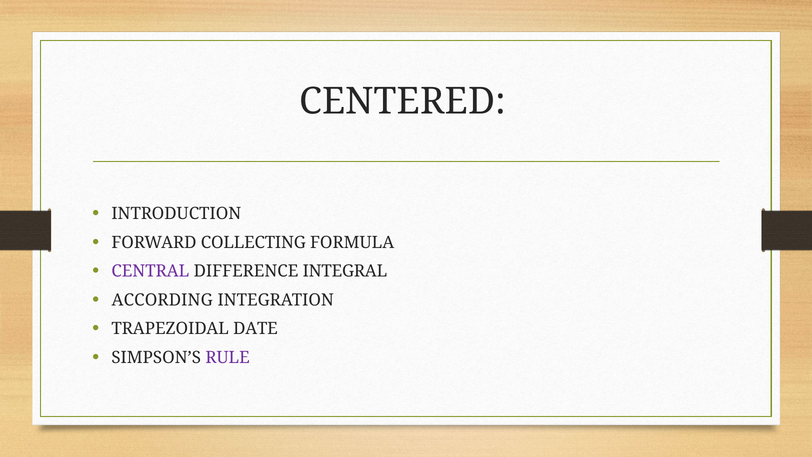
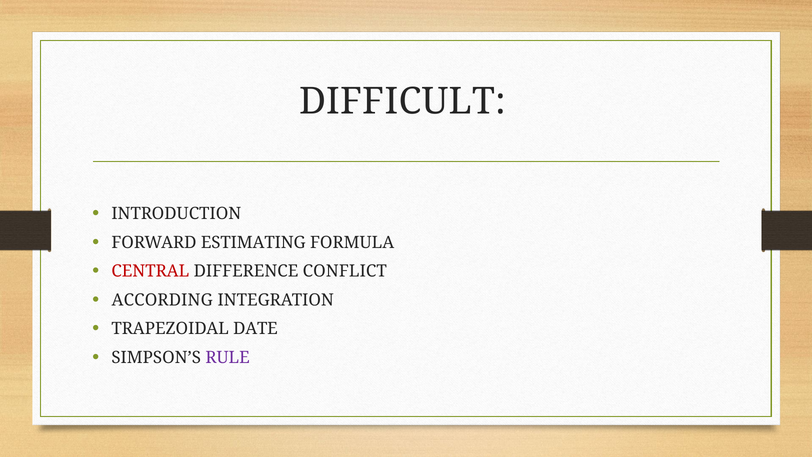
CENTERED: CENTERED -> DIFFICULT
COLLECTING: COLLECTING -> ESTIMATING
CENTRAL colour: purple -> red
INTEGRAL: INTEGRAL -> CONFLICT
